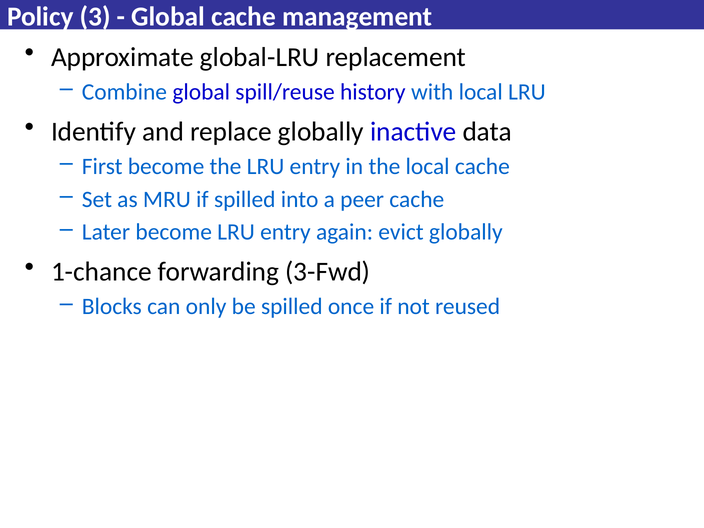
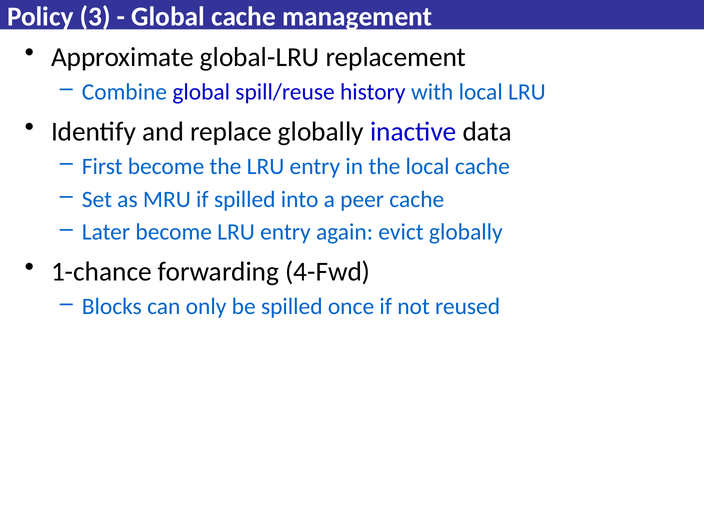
3-Fwd: 3-Fwd -> 4-Fwd
